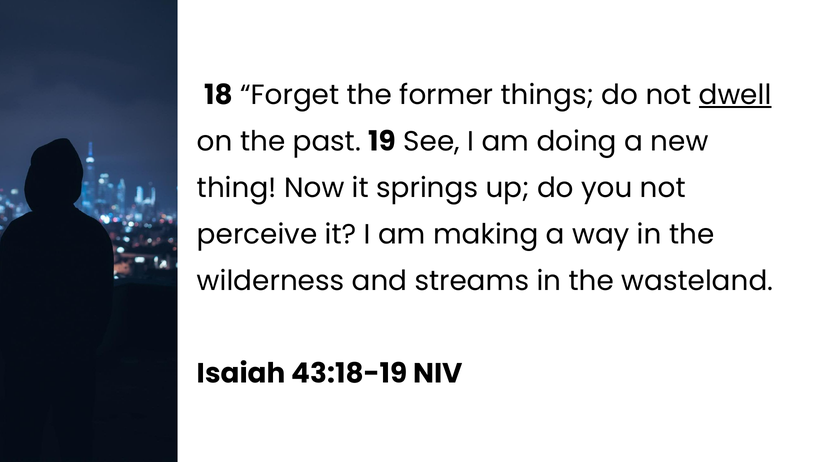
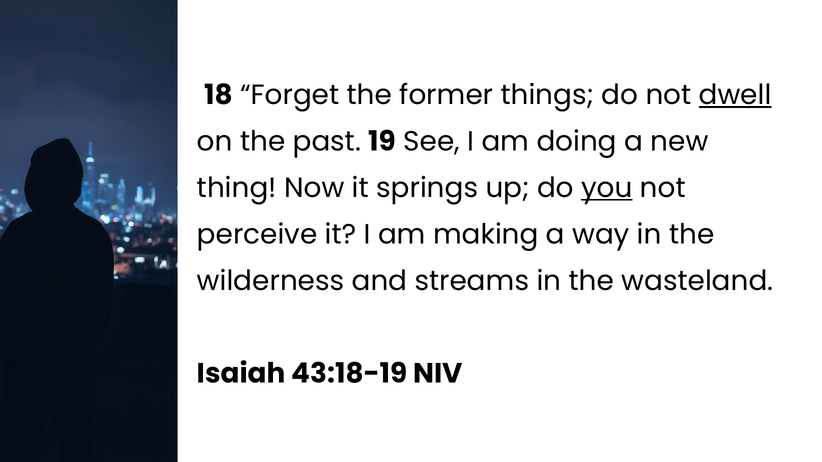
you underline: none -> present
